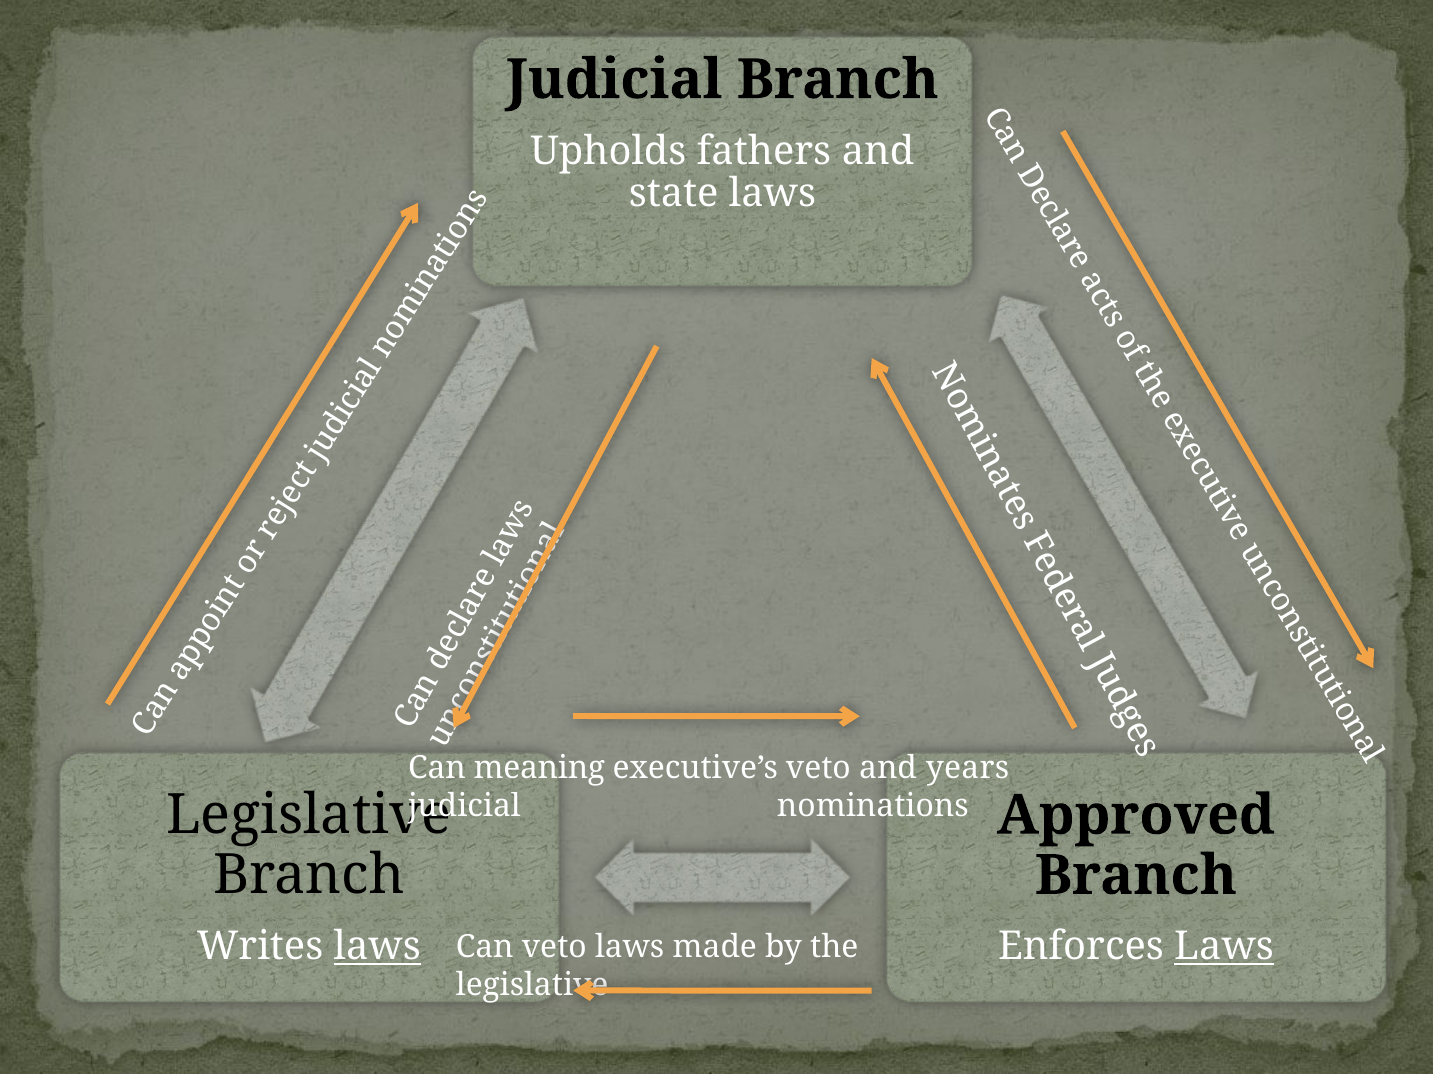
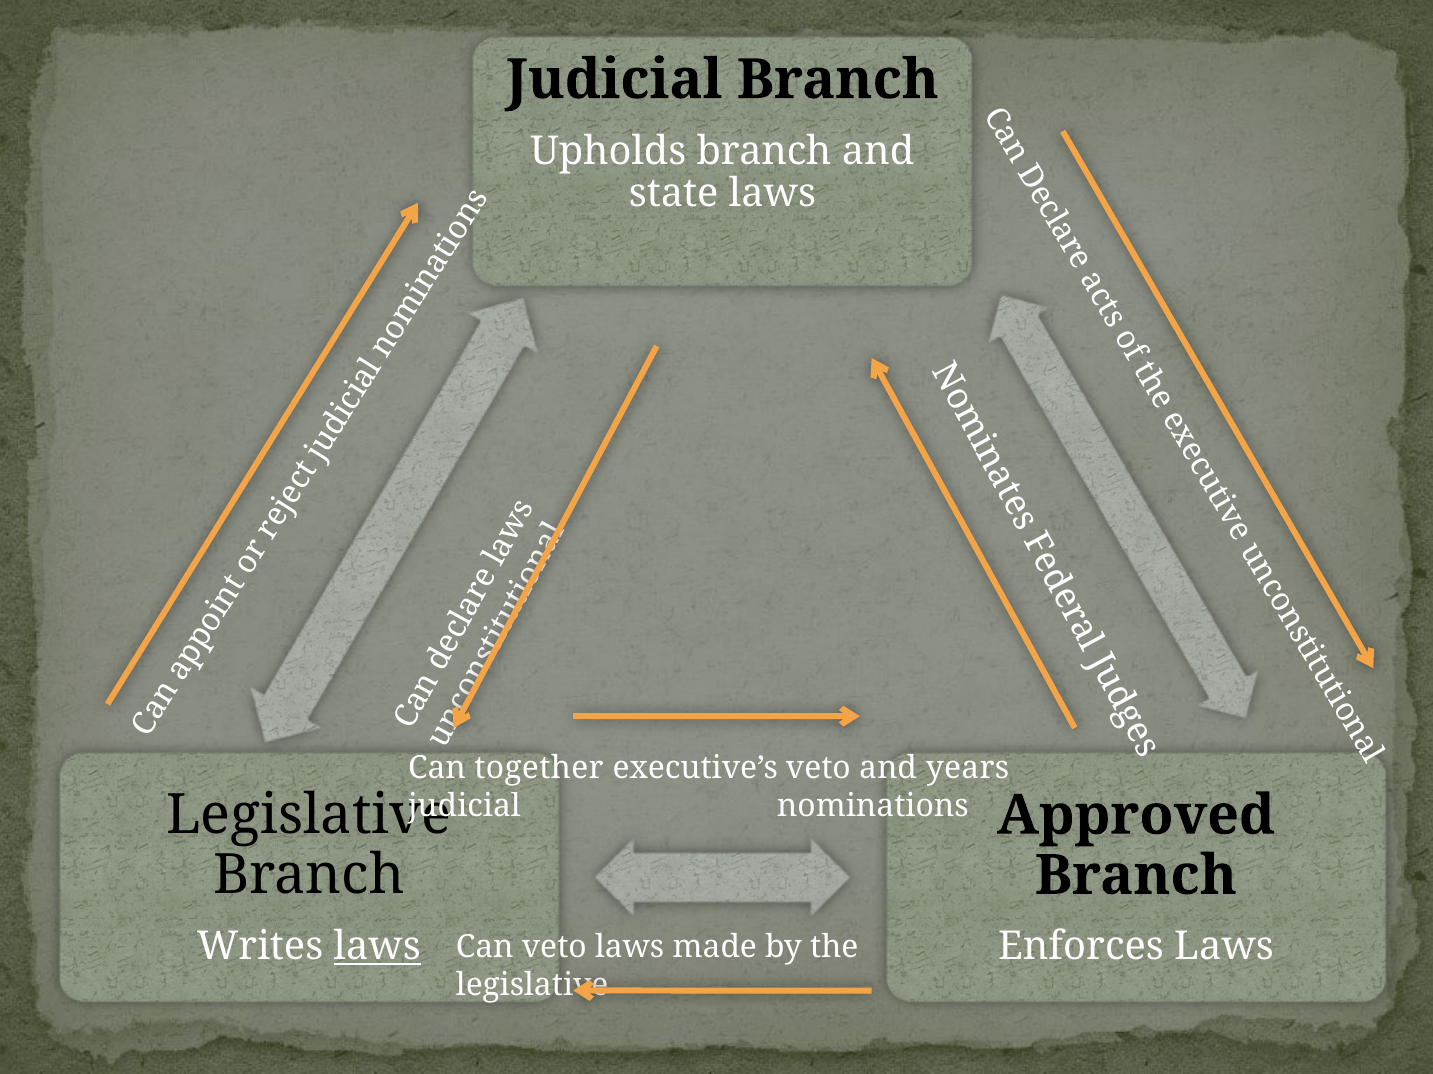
fathers at (764, 151): fathers -> branch
meaning: meaning -> together
Laws at (1224, 947) underline: present -> none
